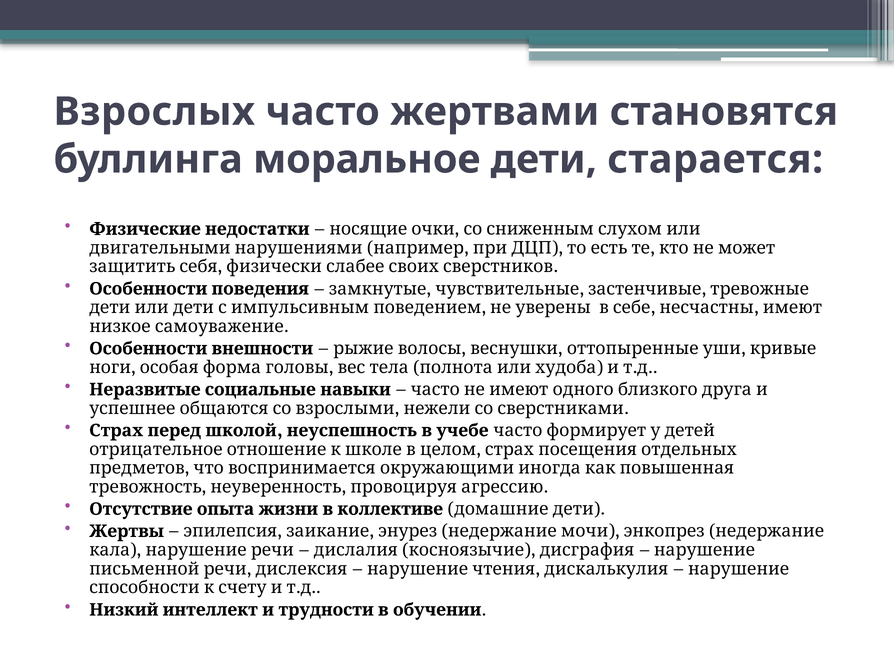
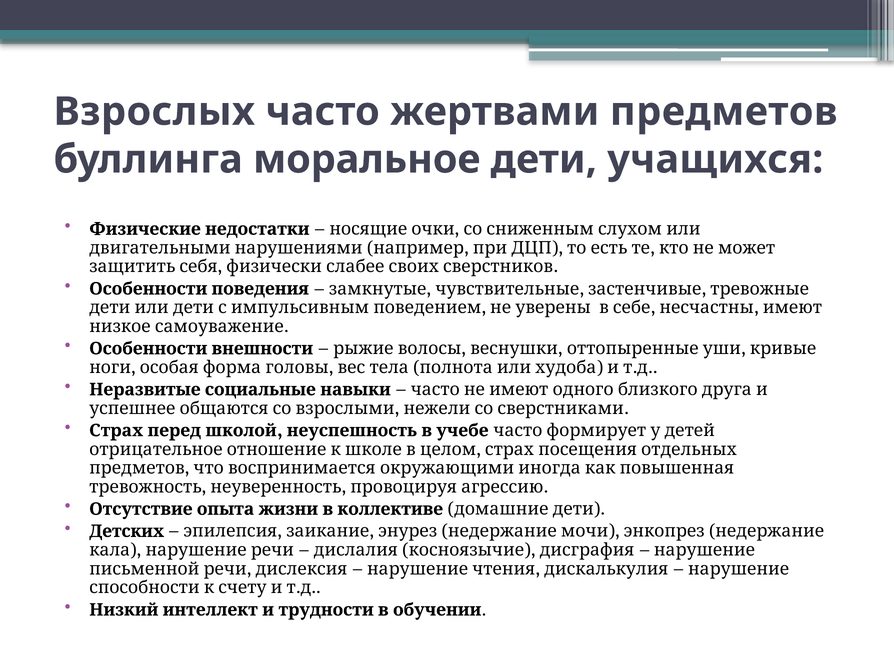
жертвами становятся: становятся -> предметов
старается: старается -> учащихся
Жертвы: Жертвы -> Детских
